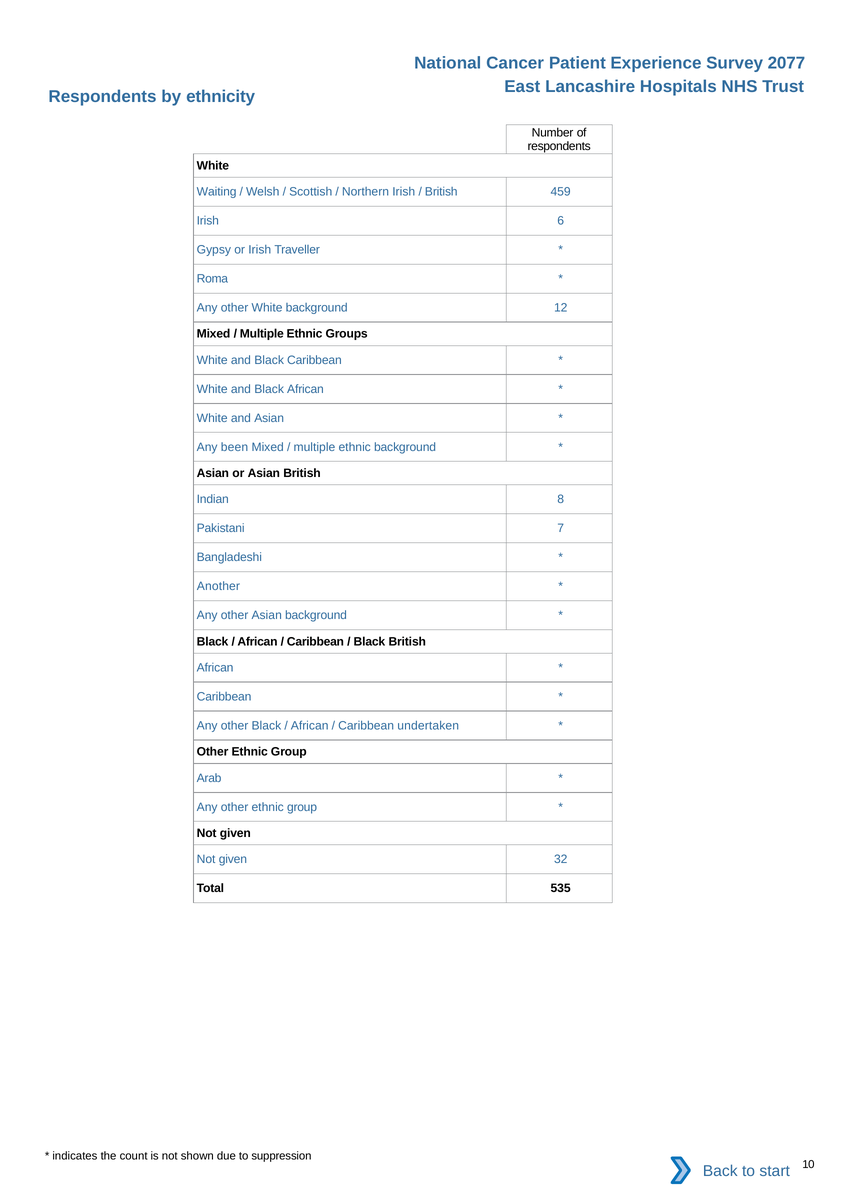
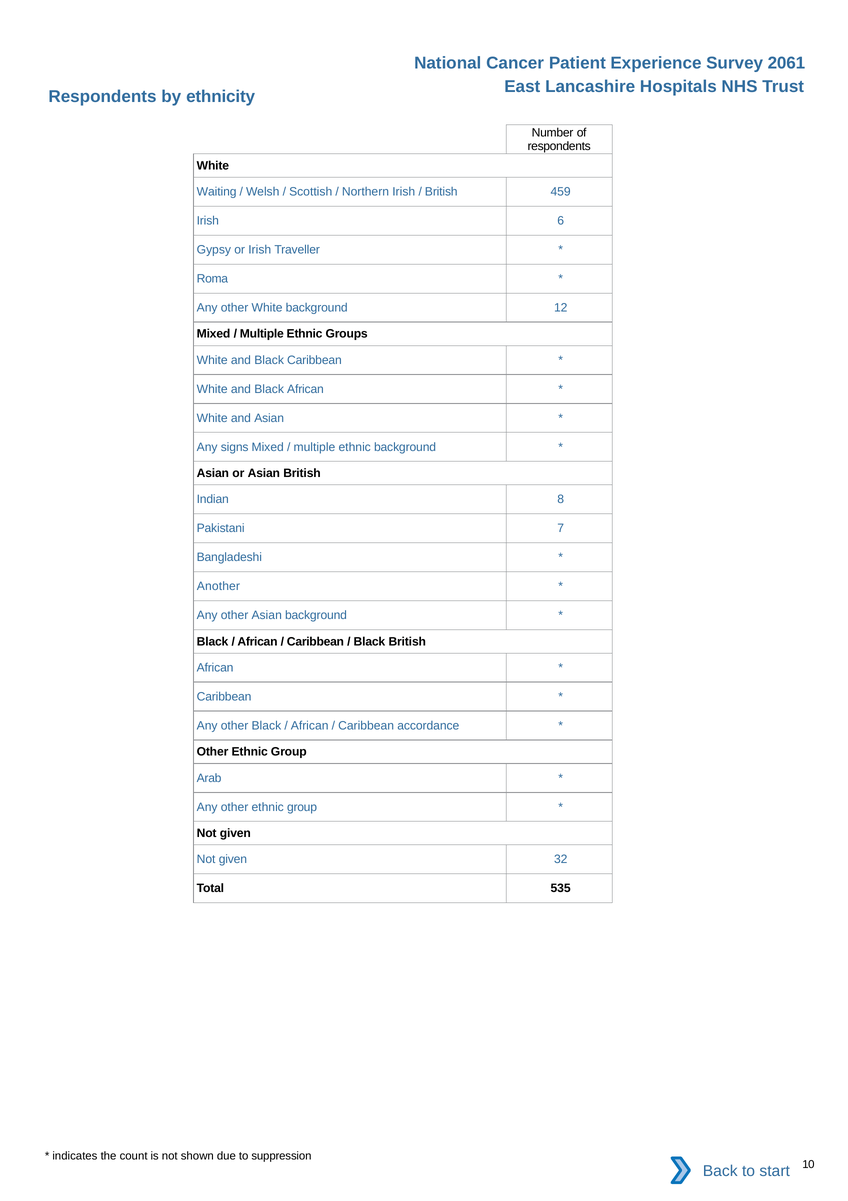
2077: 2077 -> 2061
been: been -> signs
undertaken: undertaken -> accordance
